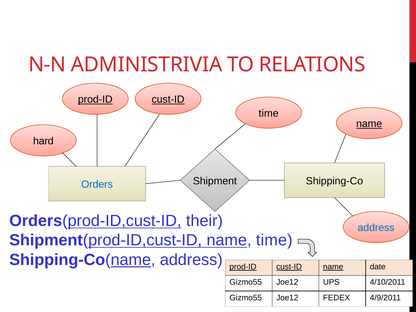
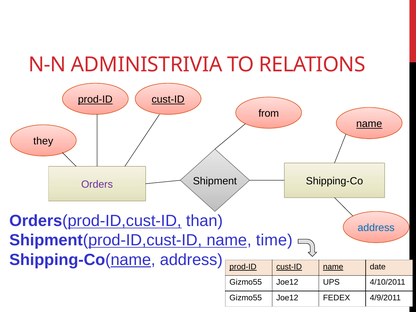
time at (269, 113): time -> from
hard: hard -> they
Orders colour: blue -> purple
their: their -> than
